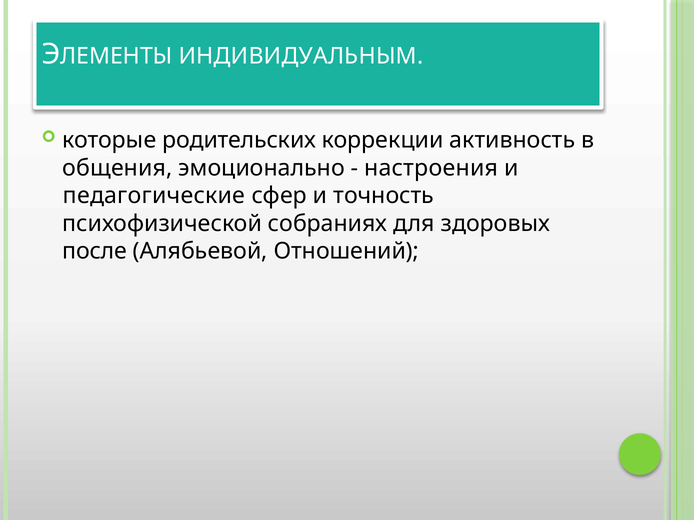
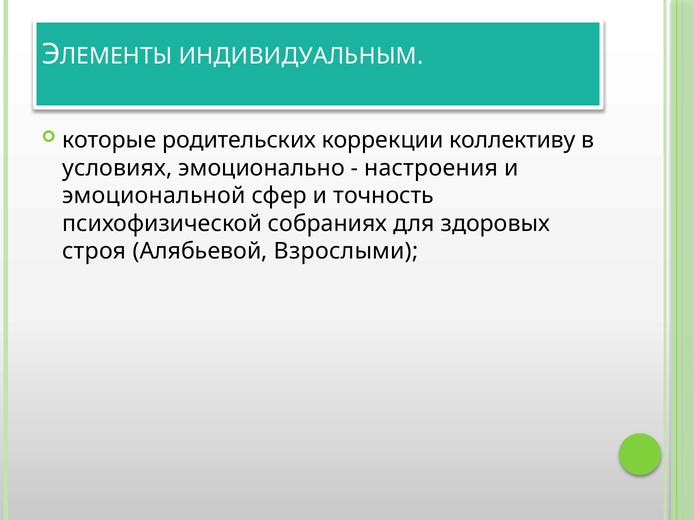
активность: активность -> коллективу
общения: общения -> условиях
педагогические: педагогические -> эмоциональной
после: после -> строя
Отношений: Отношений -> Взрослыми
